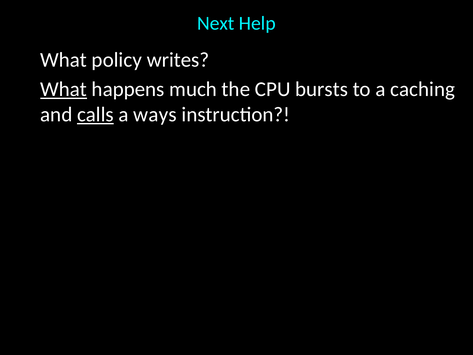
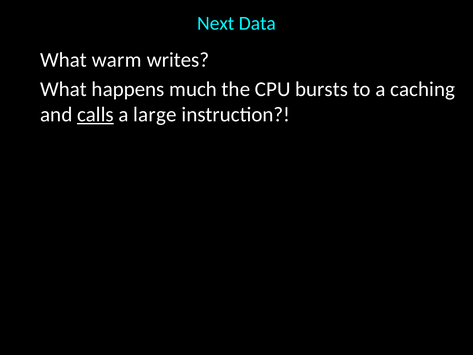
Help: Help -> Data
policy: policy -> warm
What at (64, 89) underline: present -> none
ways: ways -> large
